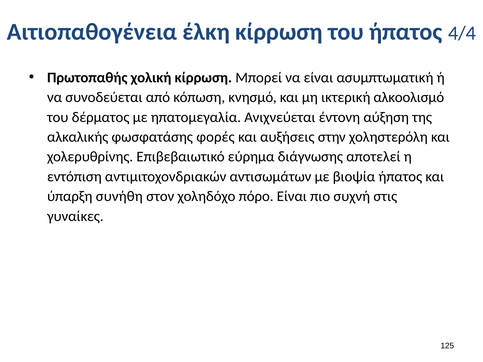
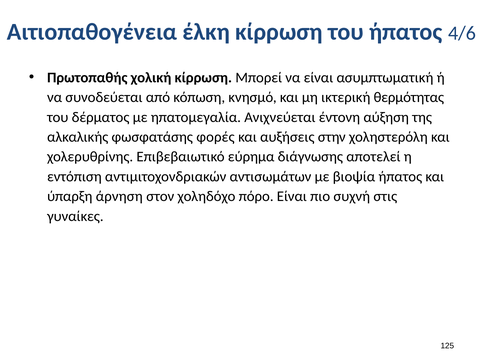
4/4: 4/4 -> 4/6
αλκοολισμό: αλκοολισμό -> θερμότητας
συνήθη: συνήθη -> άρνηση
